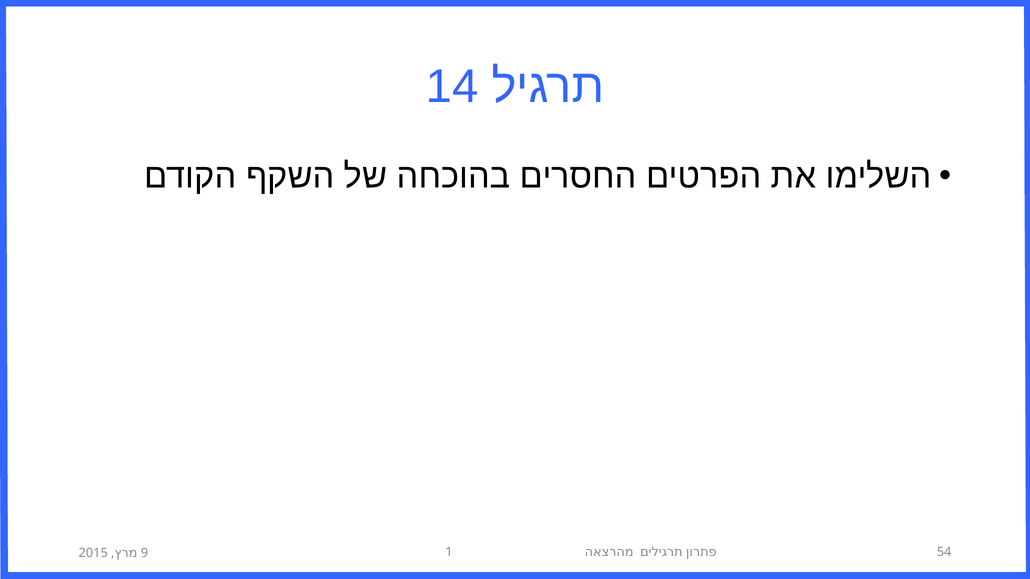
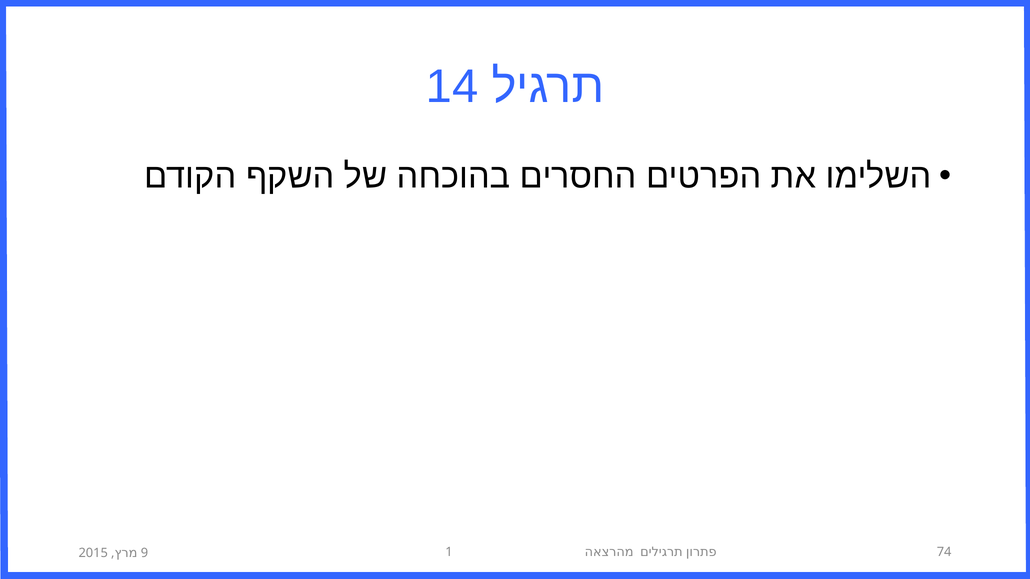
54: 54 -> 74
